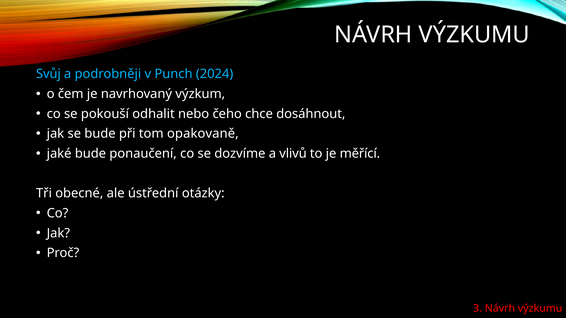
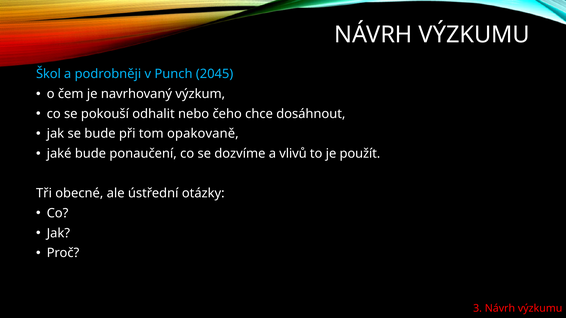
Svůj: Svůj -> Škol
2024: 2024 -> 2045
měřící: měřící -> použít
